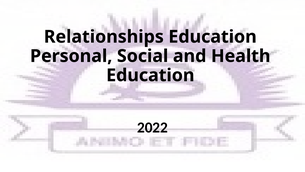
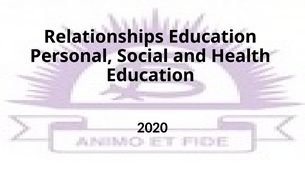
2022: 2022 -> 2020
